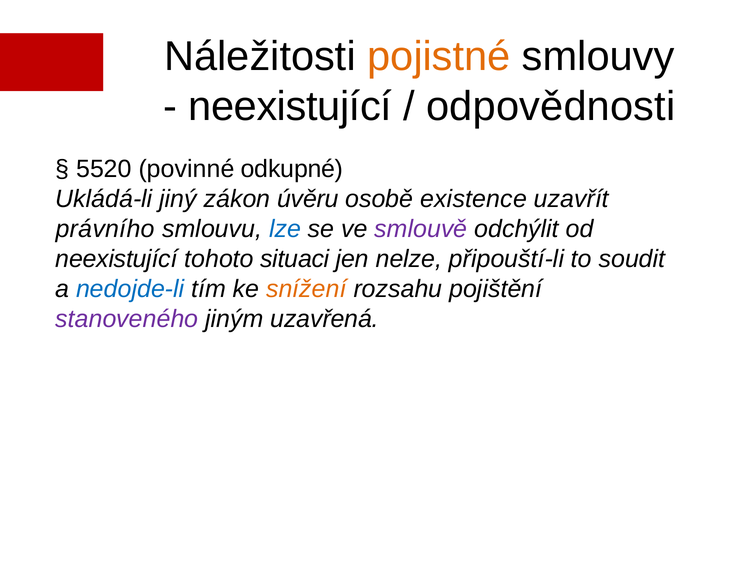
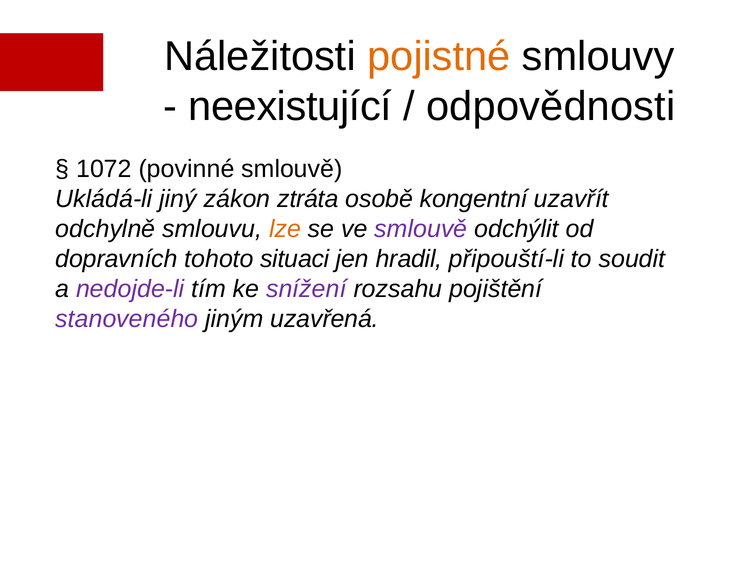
5520: 5520 -> 1072
povinné odkupné: odkupné -> smlouvě
úvěru: úvěru -> ztráta
existence: existence -> kongentní
právního: právního -> odchylně
lze colour: blue -> orange
neexistující at (117, 259): neexistující -> dopravních
nelze: nelze -> hradil
nedojde-li colour: blue -> purple
snížení colour: orange -> purple
